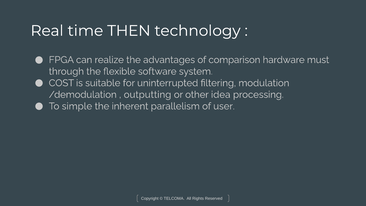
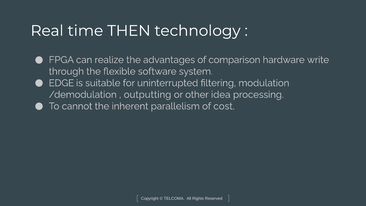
must: must -> write
COST: COST -> EDGE
simple: simple -> cannot
user: user -> cost
